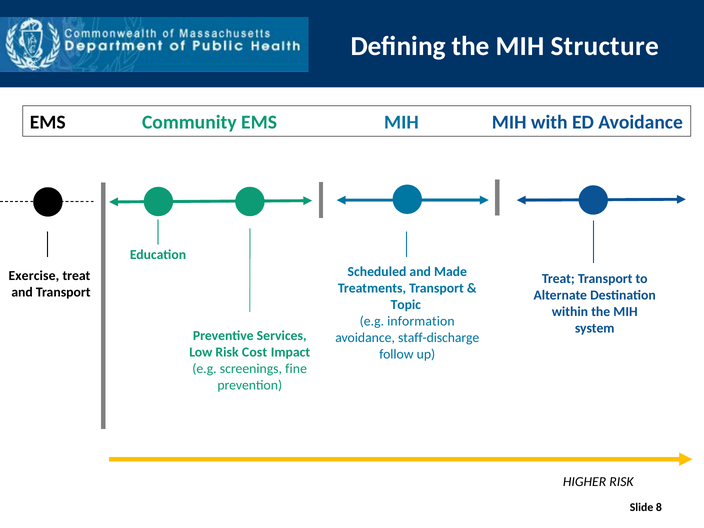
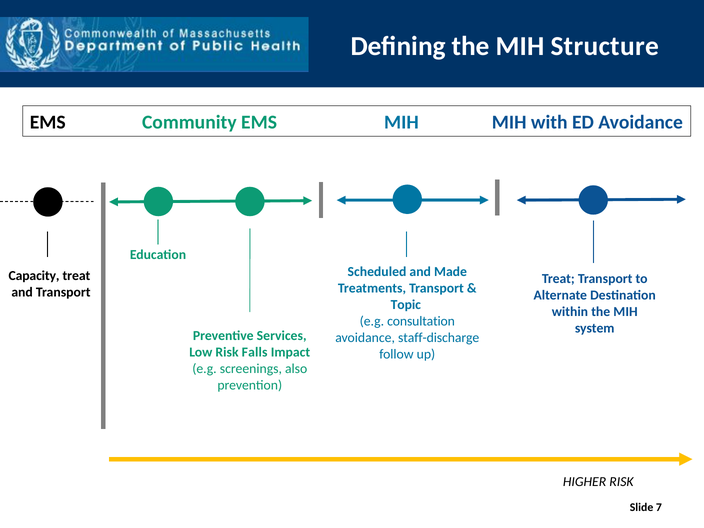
Exercise: Exercise -> Capacity
information: information -> consultation
Cost: Cost -> Falls
fine: fine -> also
8: 8 -> 7
